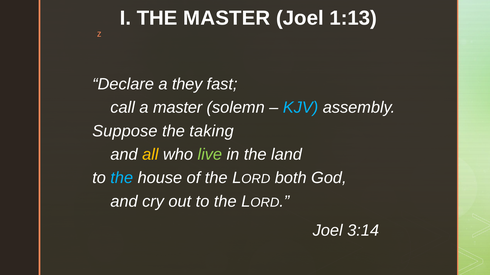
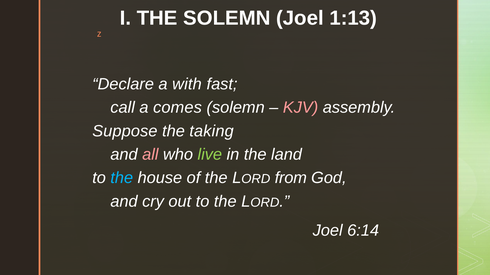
THE MASTER: MASTER -> SOLEMN
they: they -> with
a master: master -> comes
KJV colour: light blue -> pink
all colour: yellow -> pink
both: both -> from
3:14: 3:14 -> 6:14
